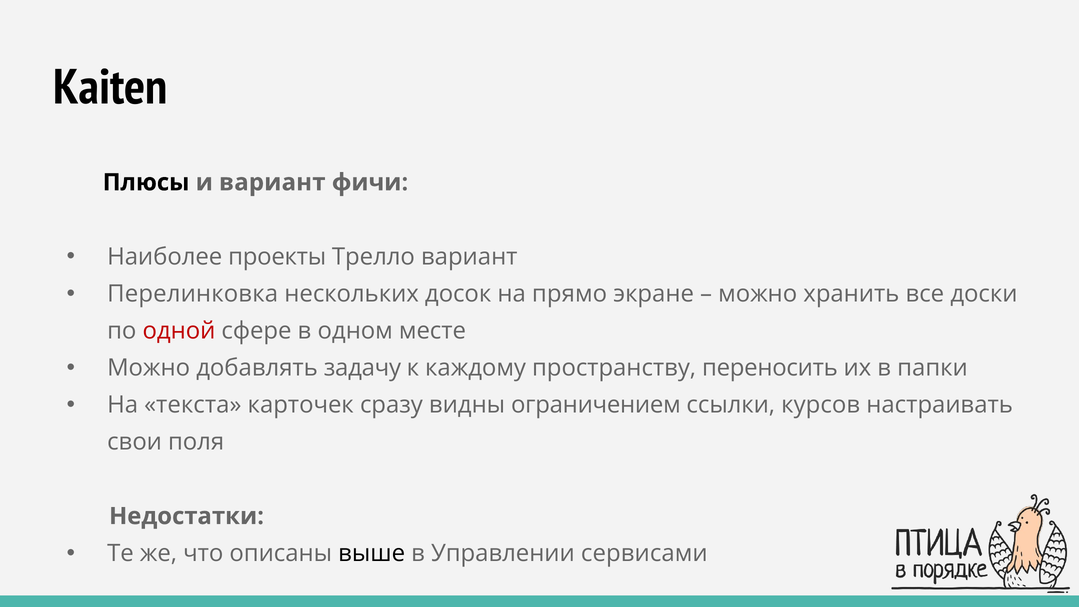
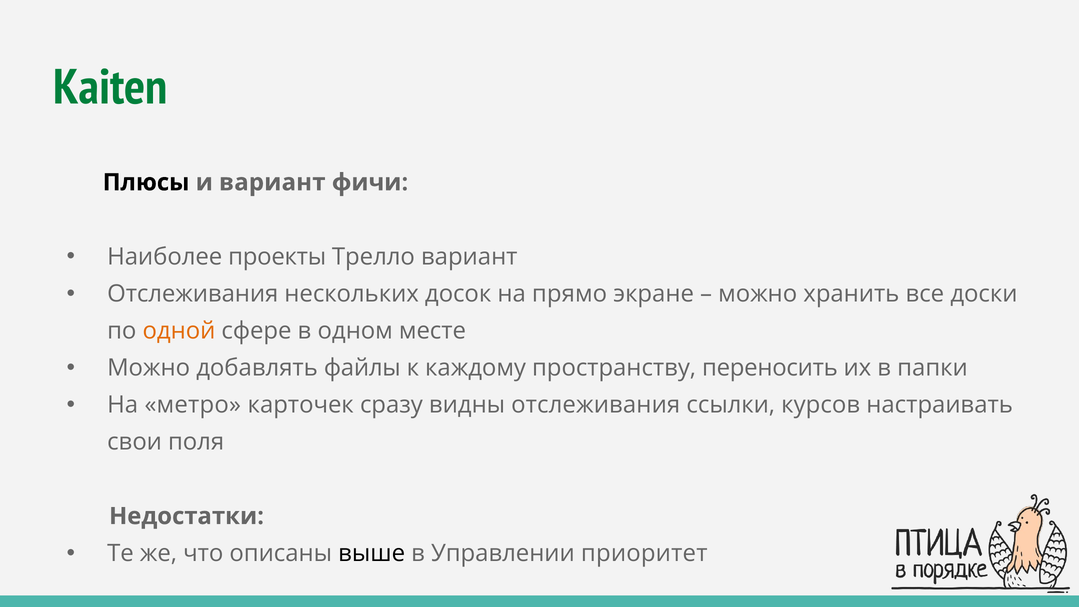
Kaiten colour: black -> green
Перелинковка at (193, 294): Перелинковка -> Отслеживания
одной colour: red -> orange
задачу: задачу -> файлы
текста: текста -> метро
видны ограничением: ограничением -> отслеживания
сервисами: сервисами -> приоритет
